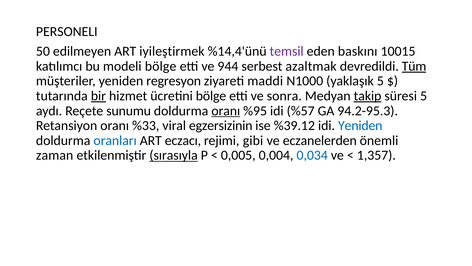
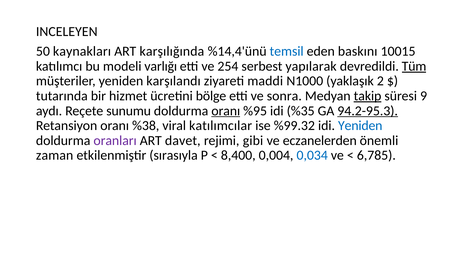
PERSONELI: PERSONELI -> INCELEYEN
edilmeyen: edilmeyen -> kaynakları
iyileştirmek: iyileştirmek -> karşılığında
temsil colour: purple -> blue
modeli bölge: bölge -> varlığı
944: 944 -> 254
azaltmak: azaltmak -> yapılarak
regresyon: regresyon -> karşılandı
yaklaşık 5: 5 -> 2
bir underline: present -> none
süresi 5: 5 -> 9
%57: %57 -> %35
94.2-95.3 underline: none -> present
%33: %33 -> %38
egzersizinin: egzersizinin -> katılımcılar
%39.12: %39.12 -> %99.32
oranları colour: blue -> purple
eczacı: eczacı -> davet
sırasıyla underline: present -> none
0,005: 0,005 -> 8,400
1,357: 1,357 -> 6,785
